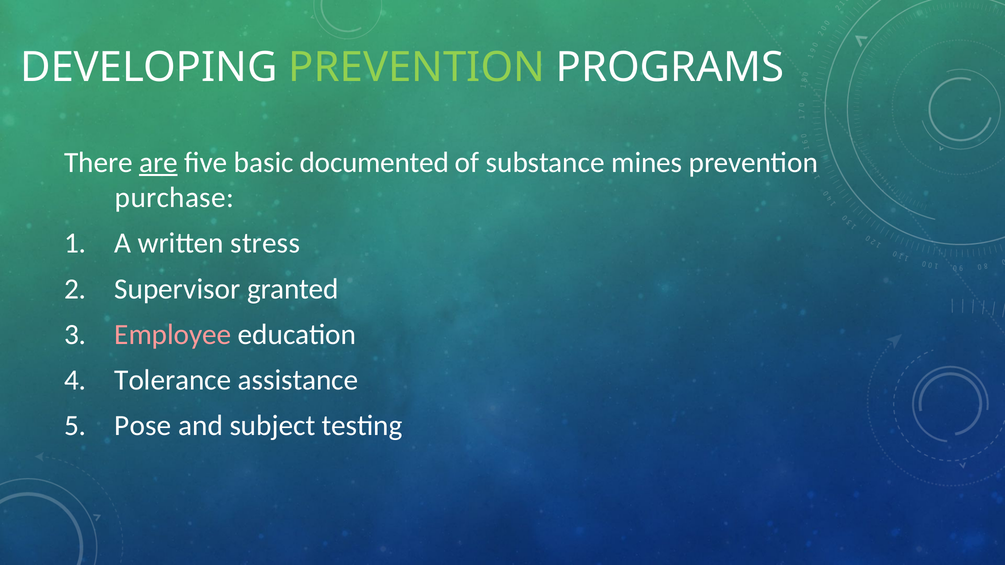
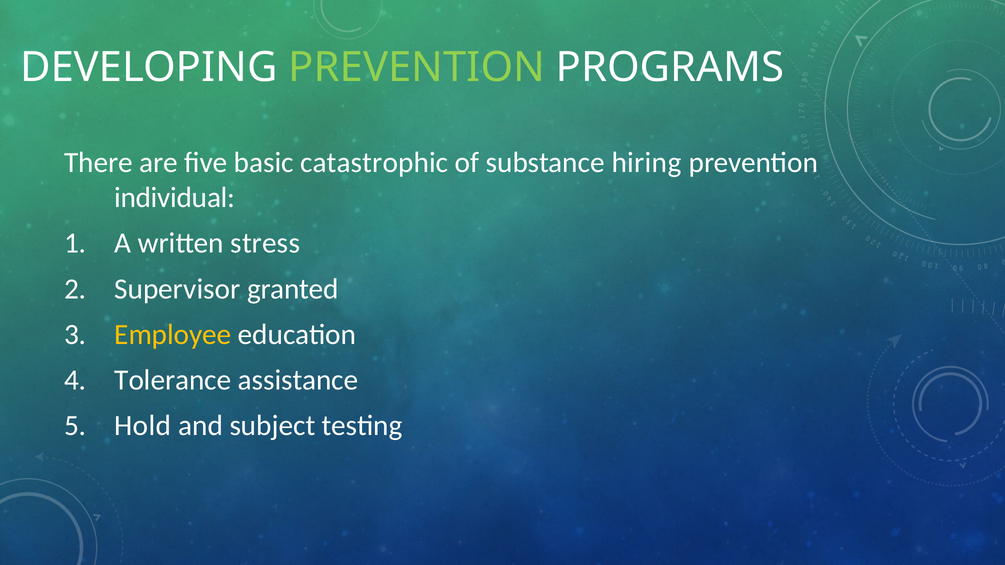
are underline: present -> none
documented: documented -> catastrophic
mines: mines -> hiring
purchase: purchase -> individual
Employee colour: pink -> yellow
Pose: Pose -> Hold
